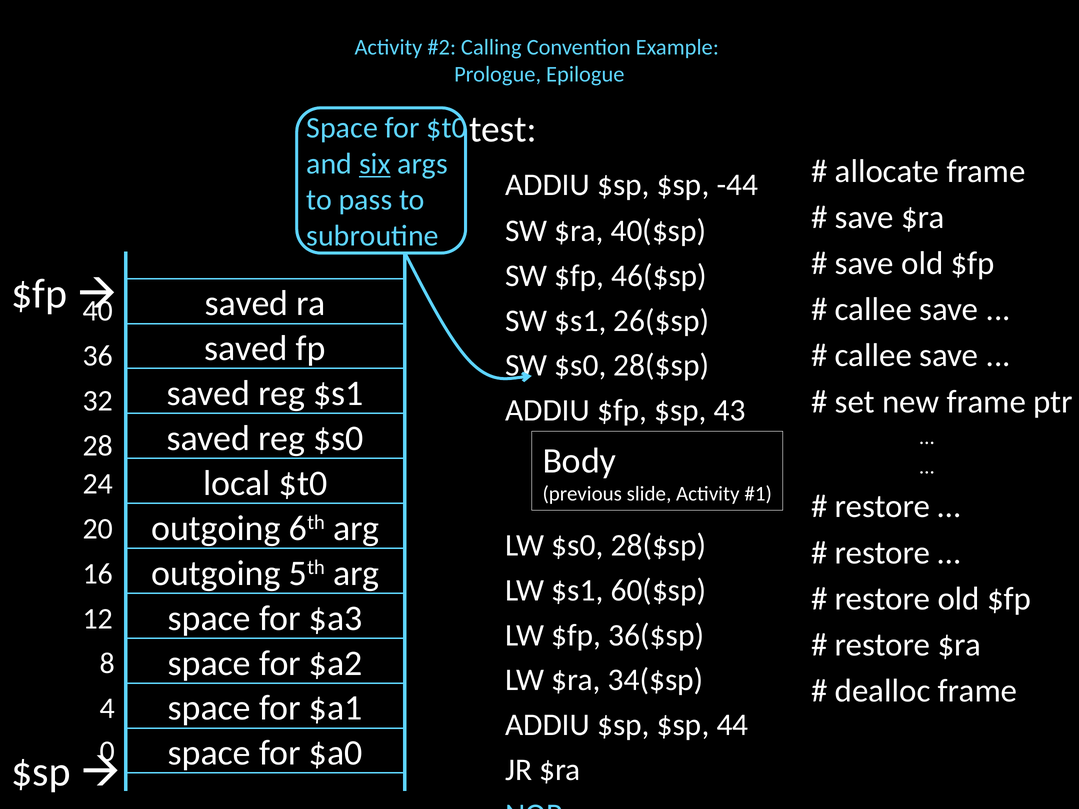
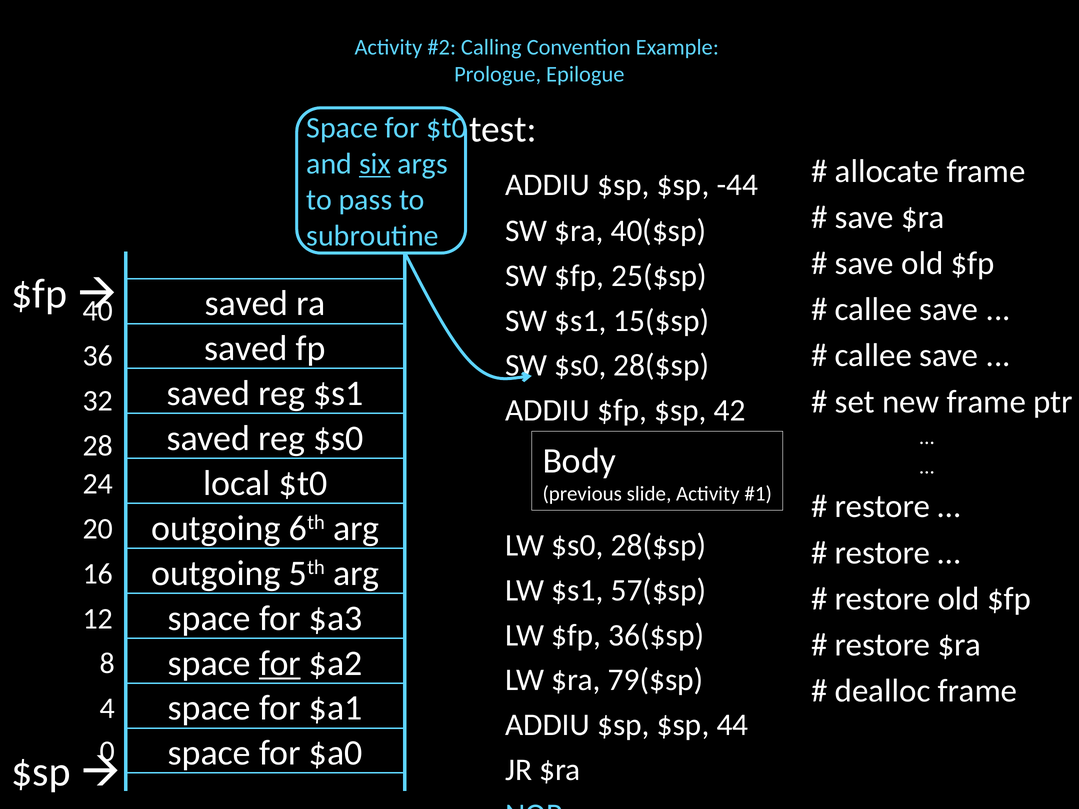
46($sp: 46($sp -> 25($sp
26($sp: 26($sp -> 15($sp
43: 43 -> 42
60($sp: 60($sp -> 57($sp
for at (280, 663) underline: none -> present
34($sp: 34($sp -> 79($sp
